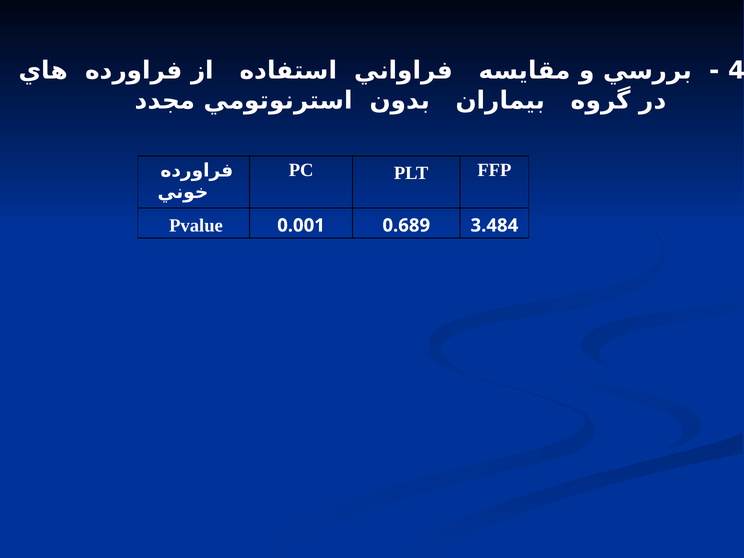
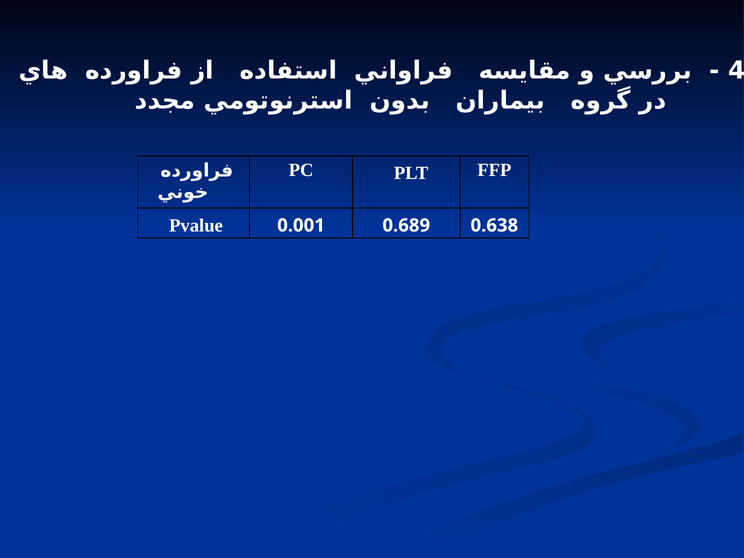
3.484: 3.484 -> 0.638
